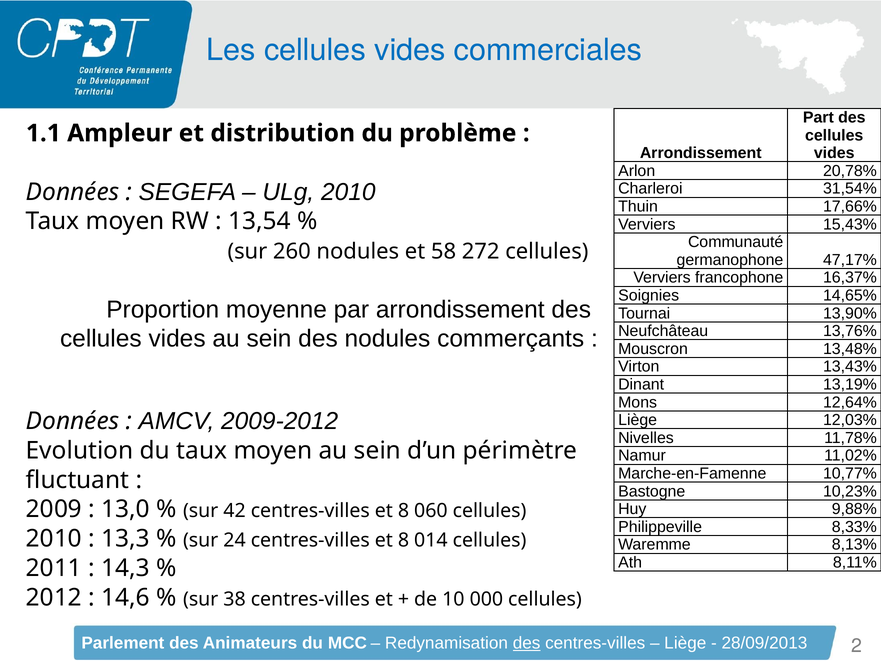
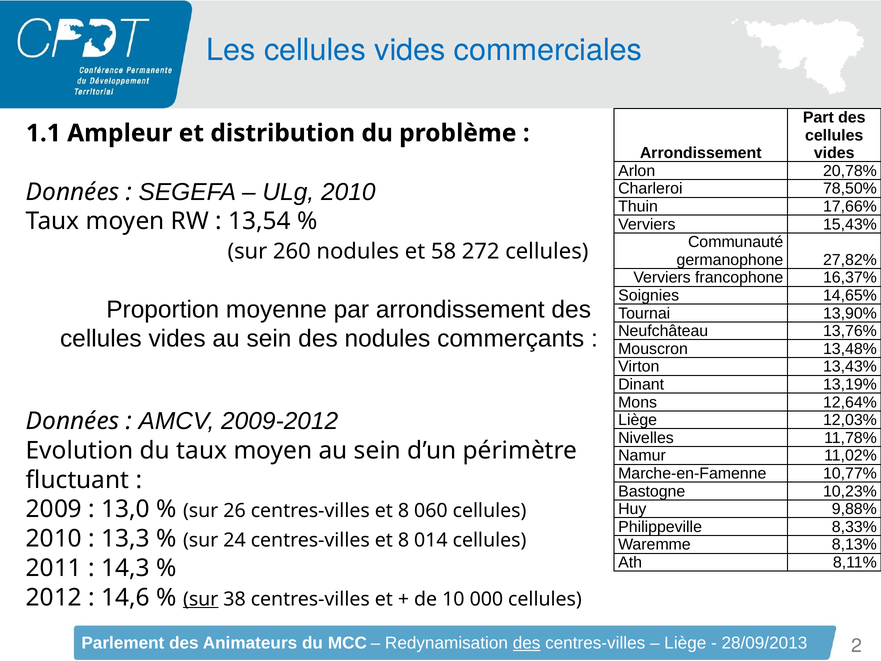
31,54%: 31,54% -> 78,50%
47,17%: 47,17% -> 27,82%
42: 42 -> 26
sur at (201, 599) underline: none -> present
